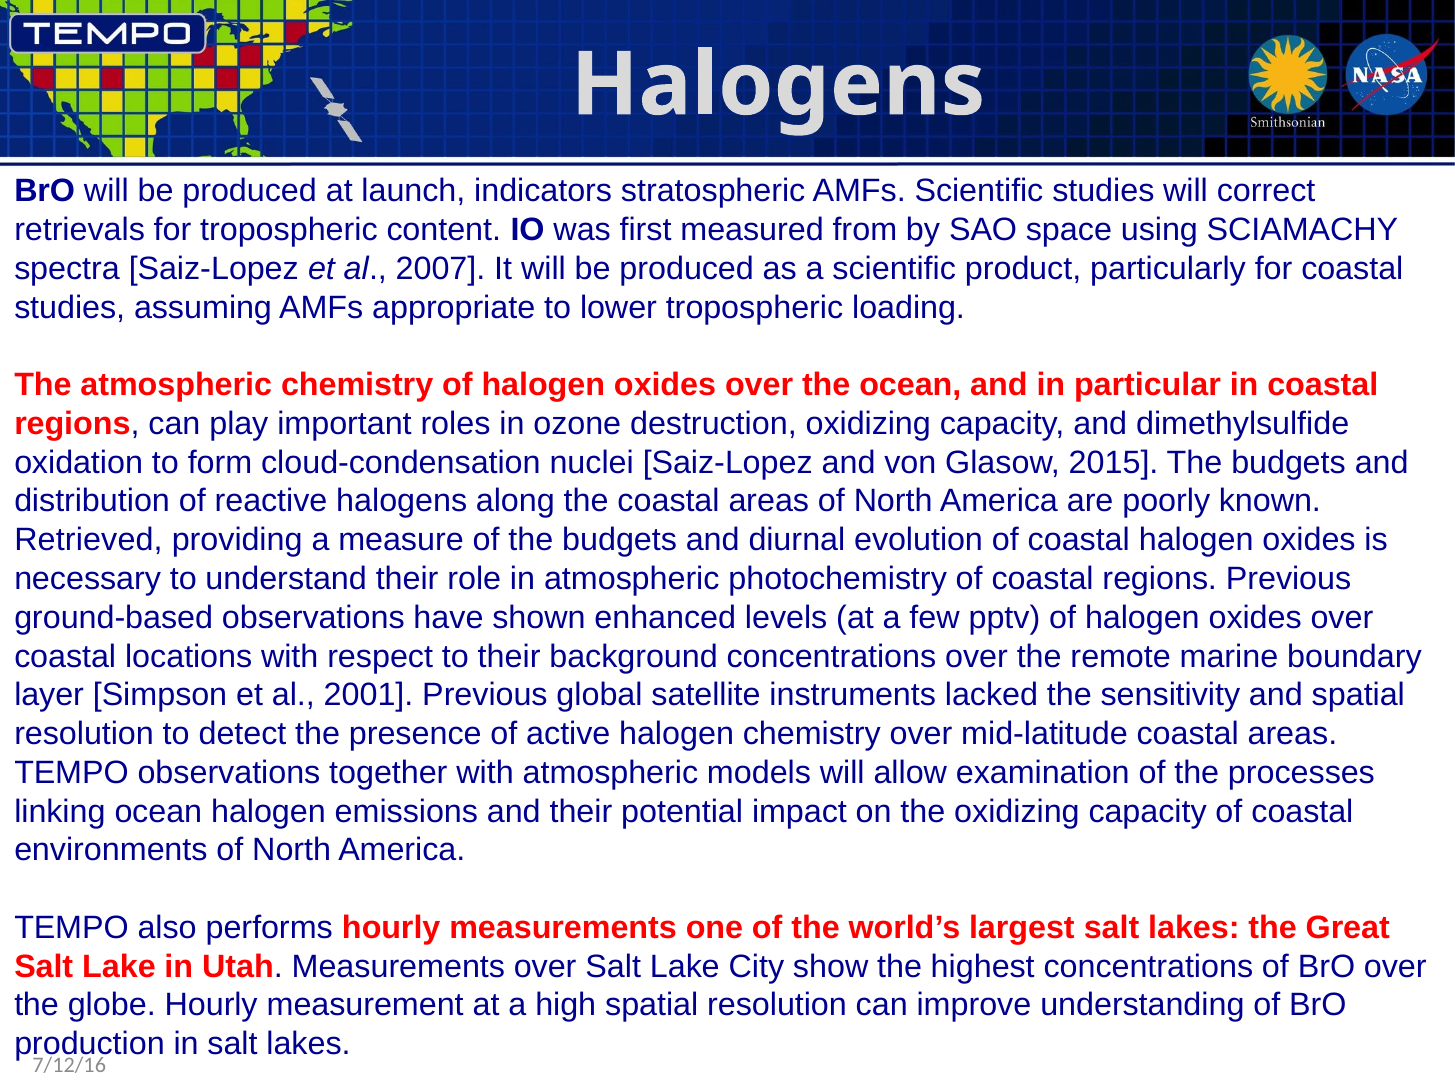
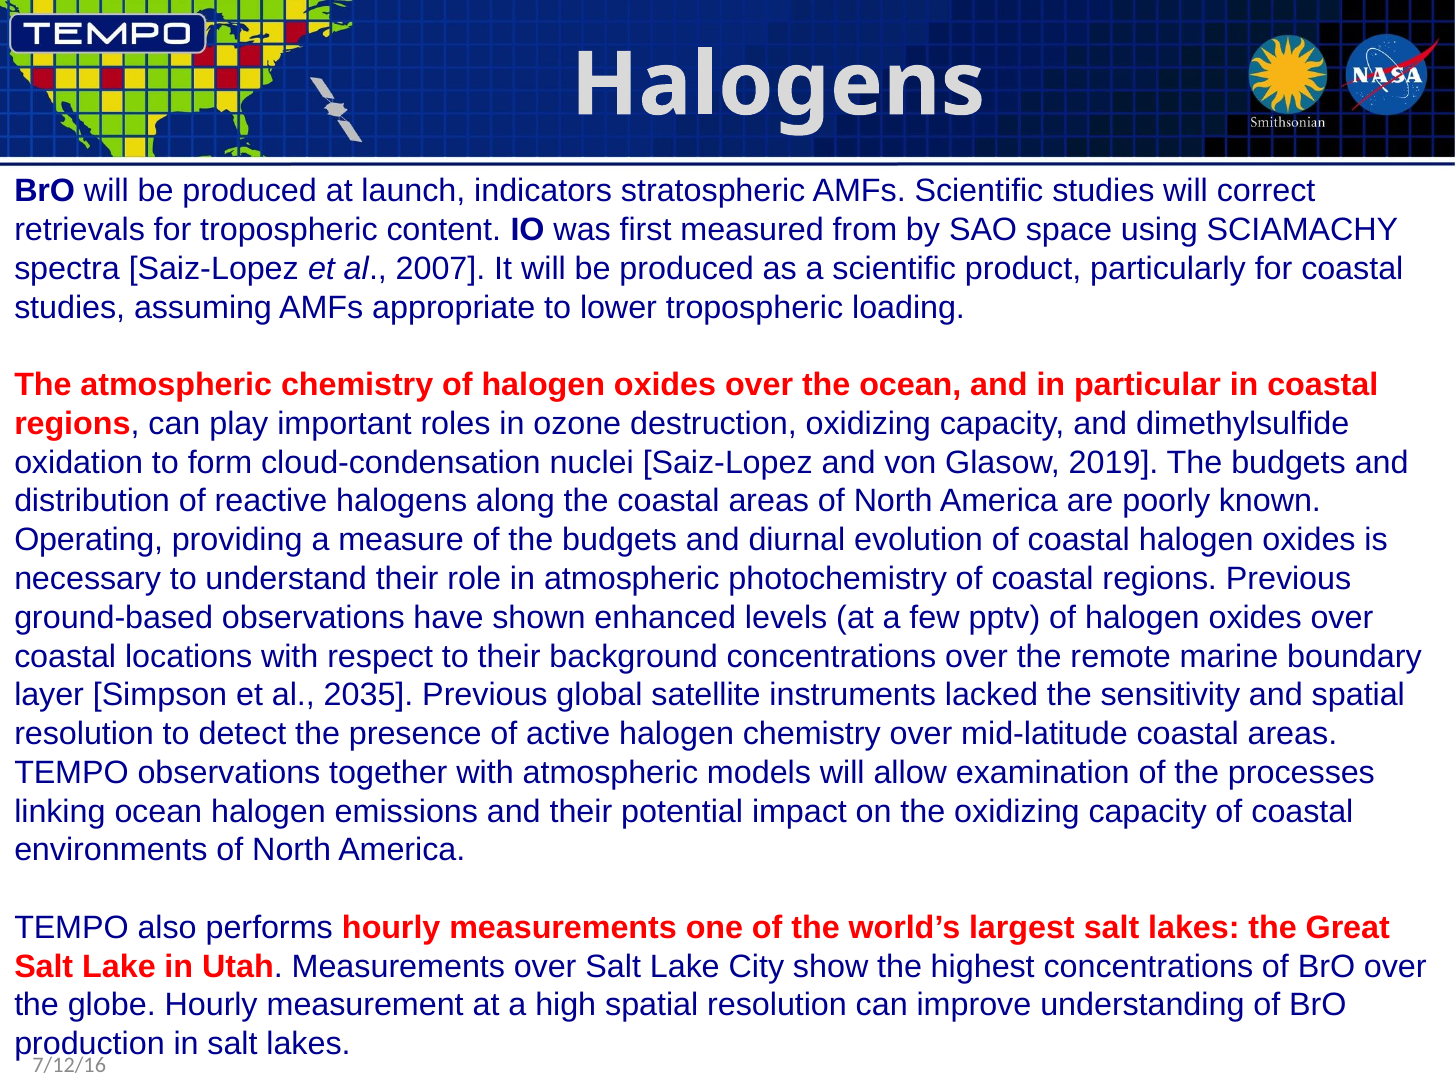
2015: 2015 -> 2019
Retrieved: Retrieved -> Operating
2001: 2001 -> 2035
